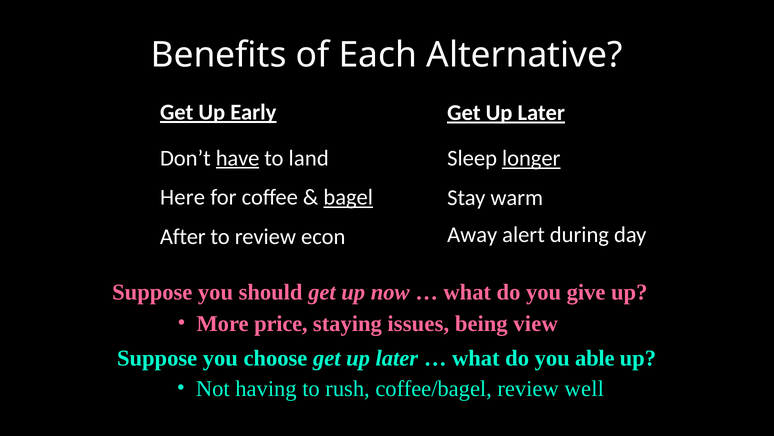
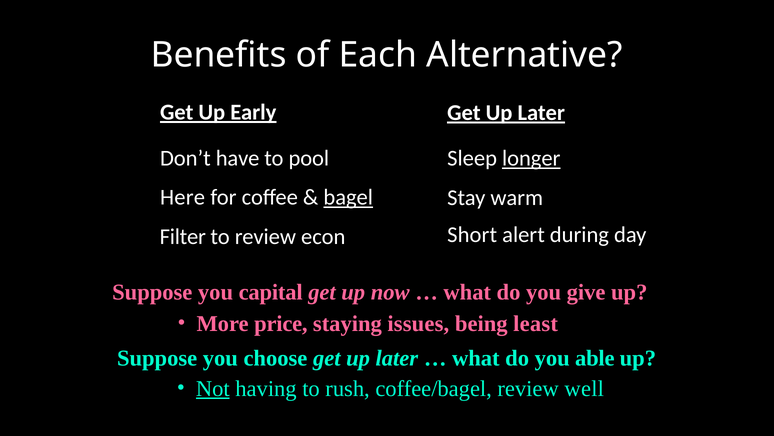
have underline: present -> none
land: land -> pool
Away: Away -> Short
After: After -> Filter
should: should -> capital
view: view -> least
Not underline: none -> present
